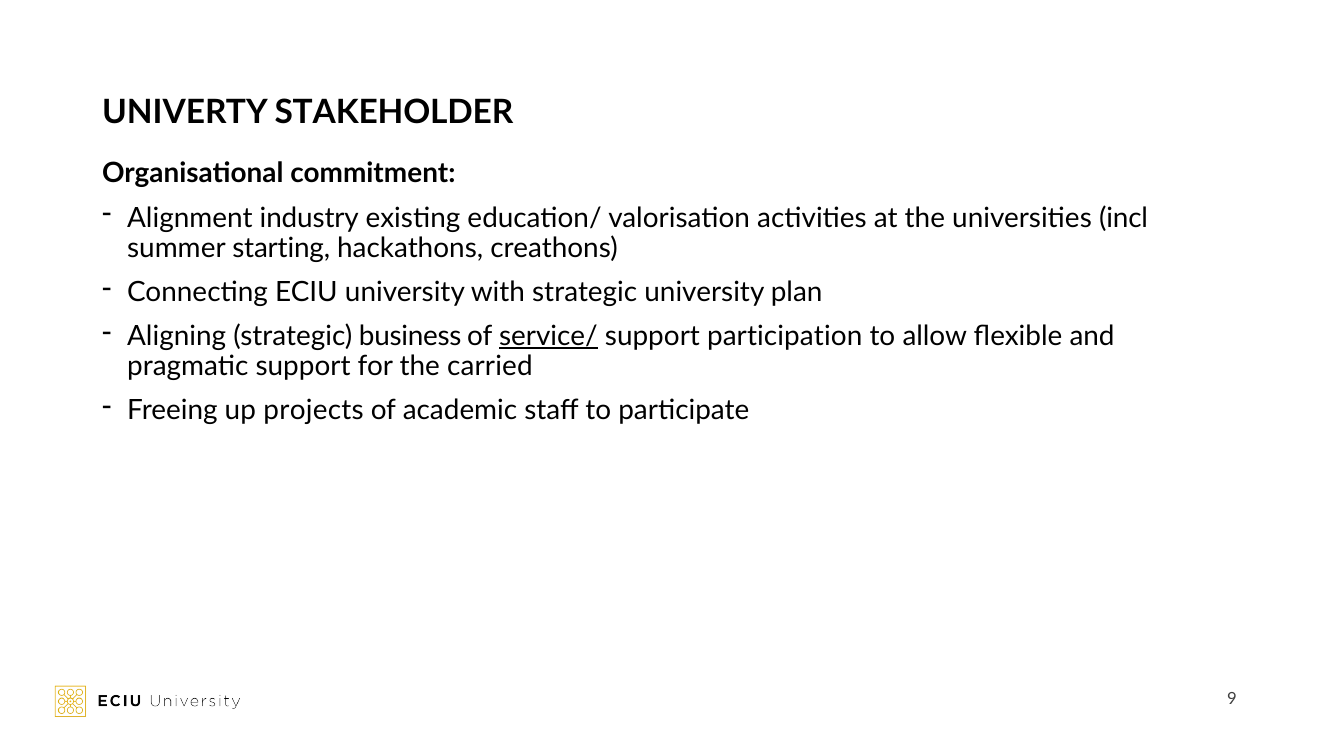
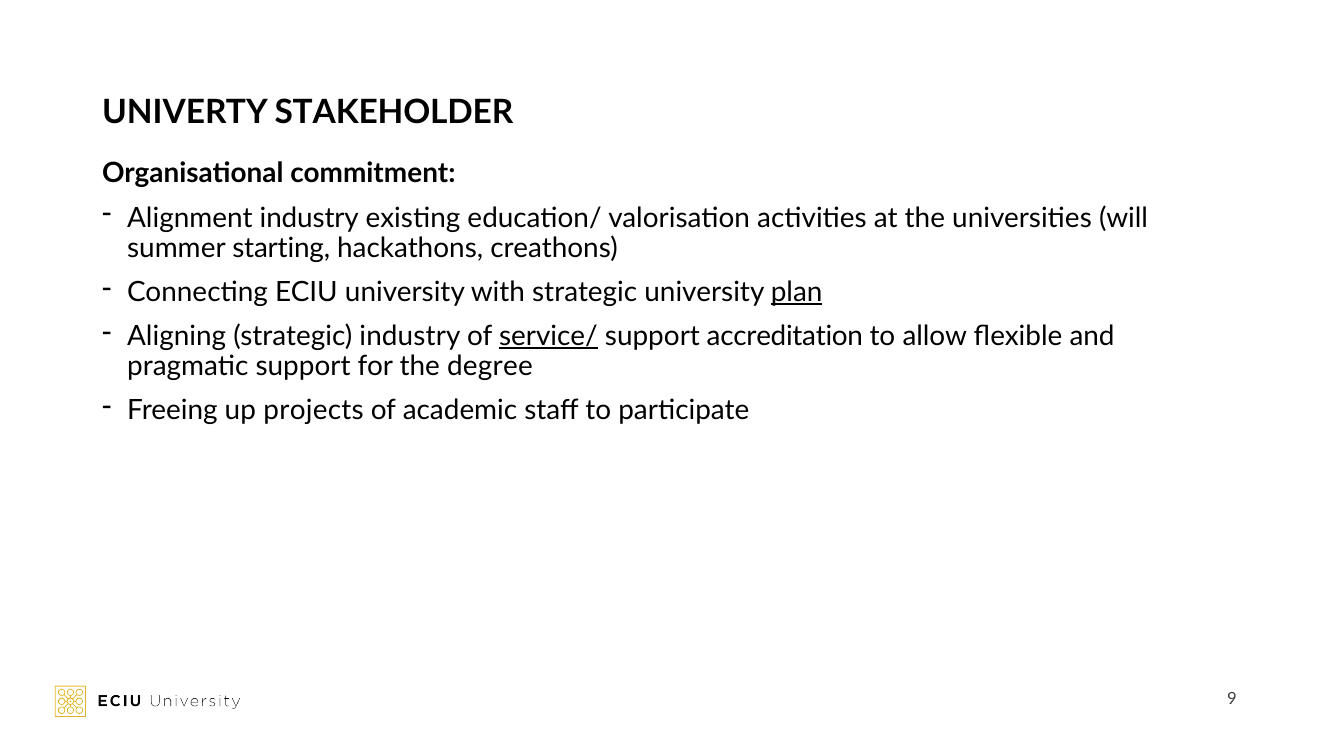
incl: incl -> will
plan underline: none -> present
strategic business: business -> industry
participation: participation -> accreditation
carried: carried -> degree
